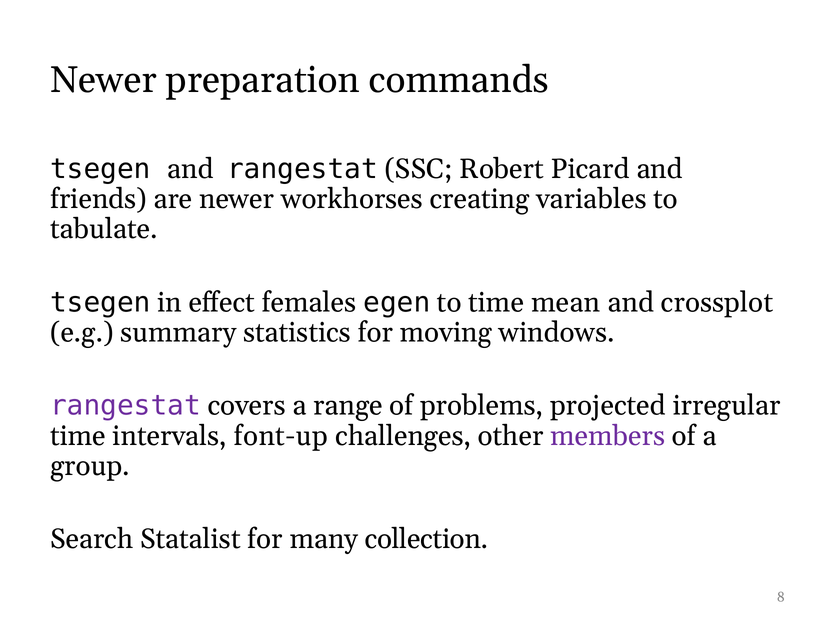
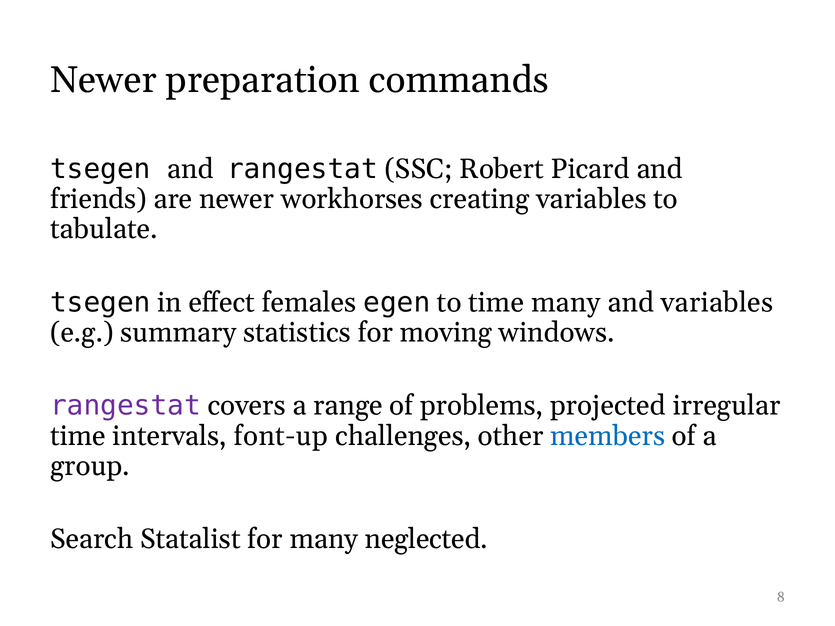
time mean: mean -> many
and crossplot: crossplot -> variables
members colour: purple -> blue
collection: collection -> neglected
